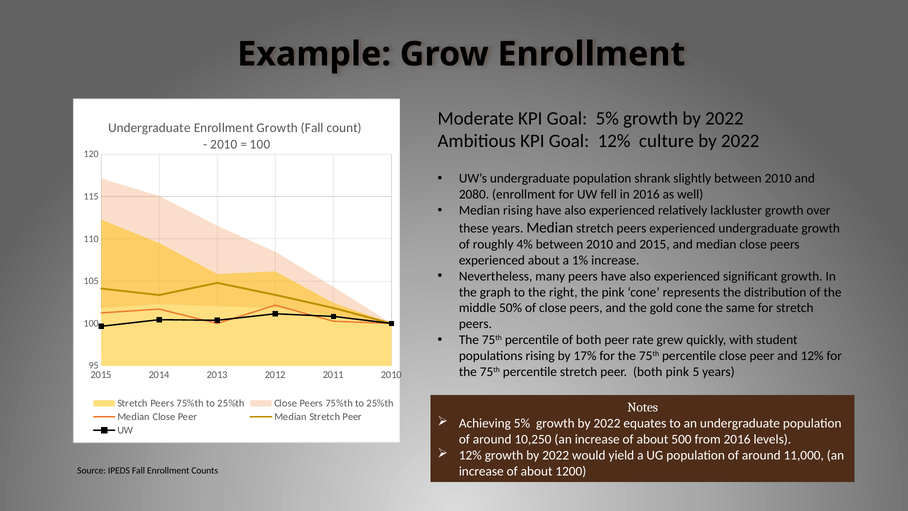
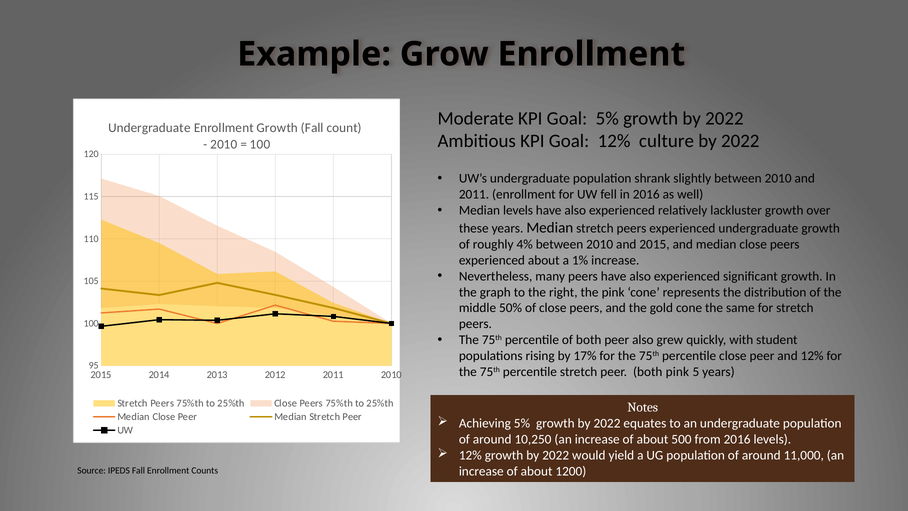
2080 at (474, 194): 2080 -> 2011
Median rising: rising -> levels
peer rate: rate -> also
